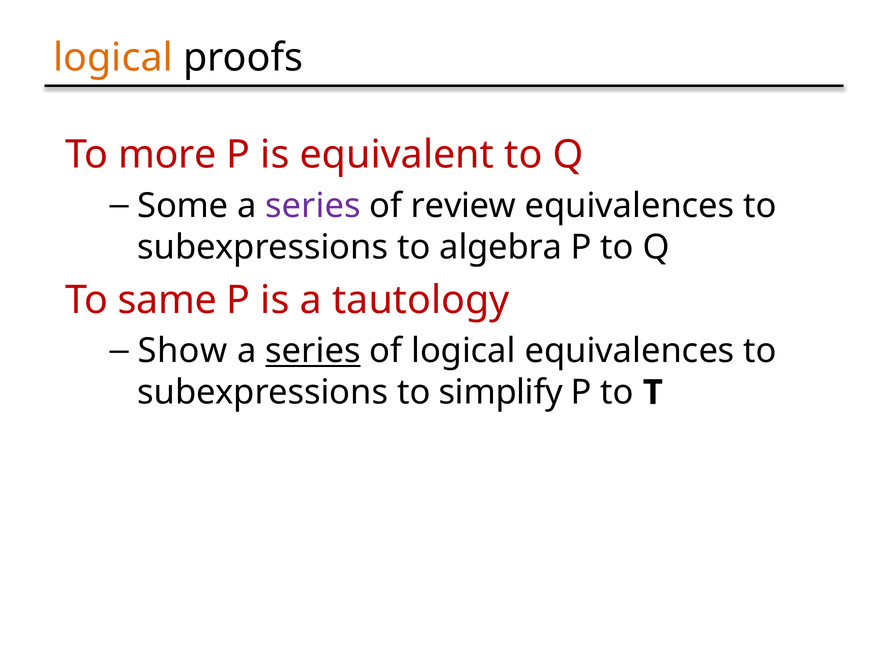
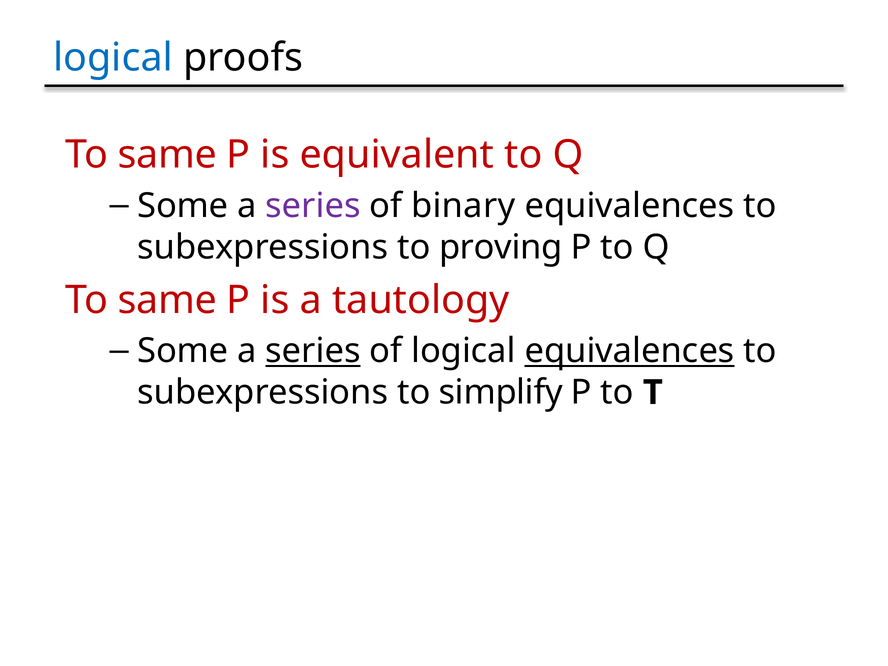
logical at (113, 57) colour: orange -> blue
more at (167, 155): more -> same
review: review -> binary
algebra: algebra -> proving
Show at (183, 351): Show -> Some
equivalences at (630, 351) underline: none -> present
